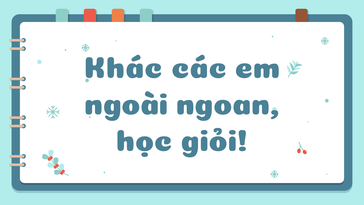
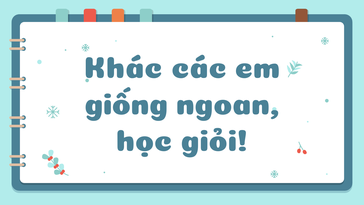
ngoài: ngoài -> giống
